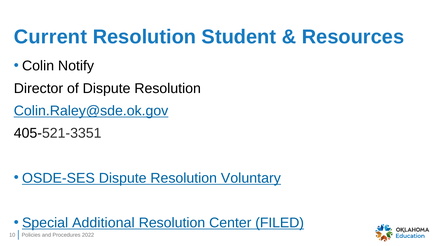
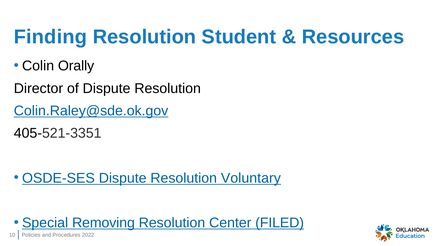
Current: Current -> Finding
Notify: Notify -> Orally
Additional: Additional -> Removing
